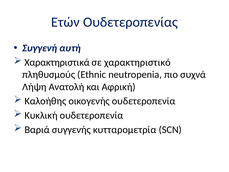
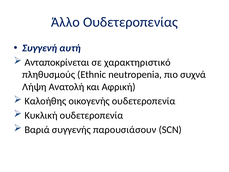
Ετών: Ετών -> Άλλο
Χαρακτηριστικά: Χαρακτηριστικά -> Ανταποκρίνεται
κυτταρομετρία: κυτταρομετρία -> παρουσιάσουν
